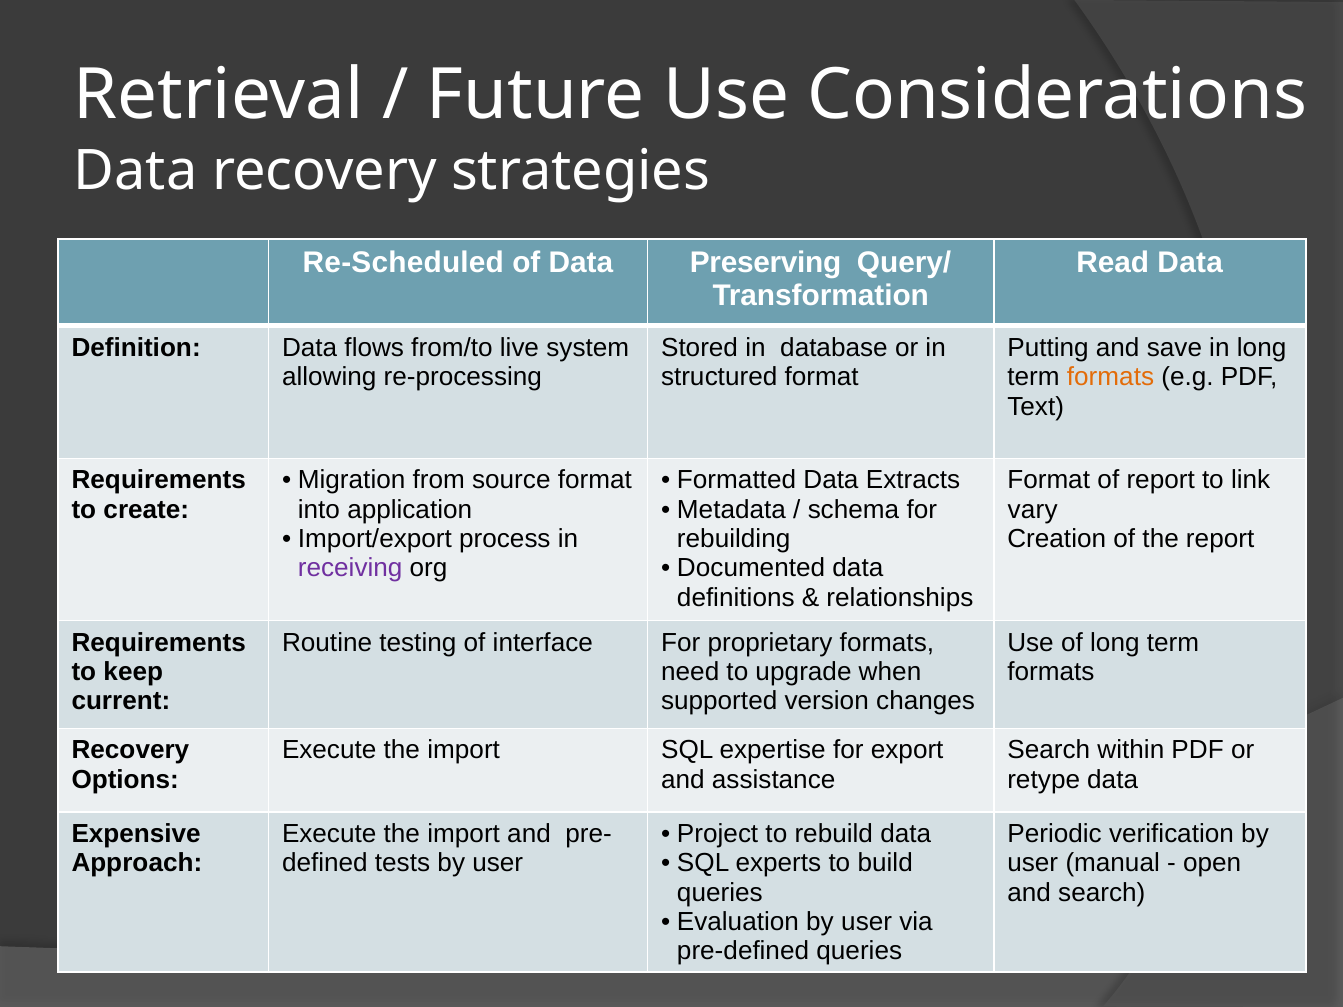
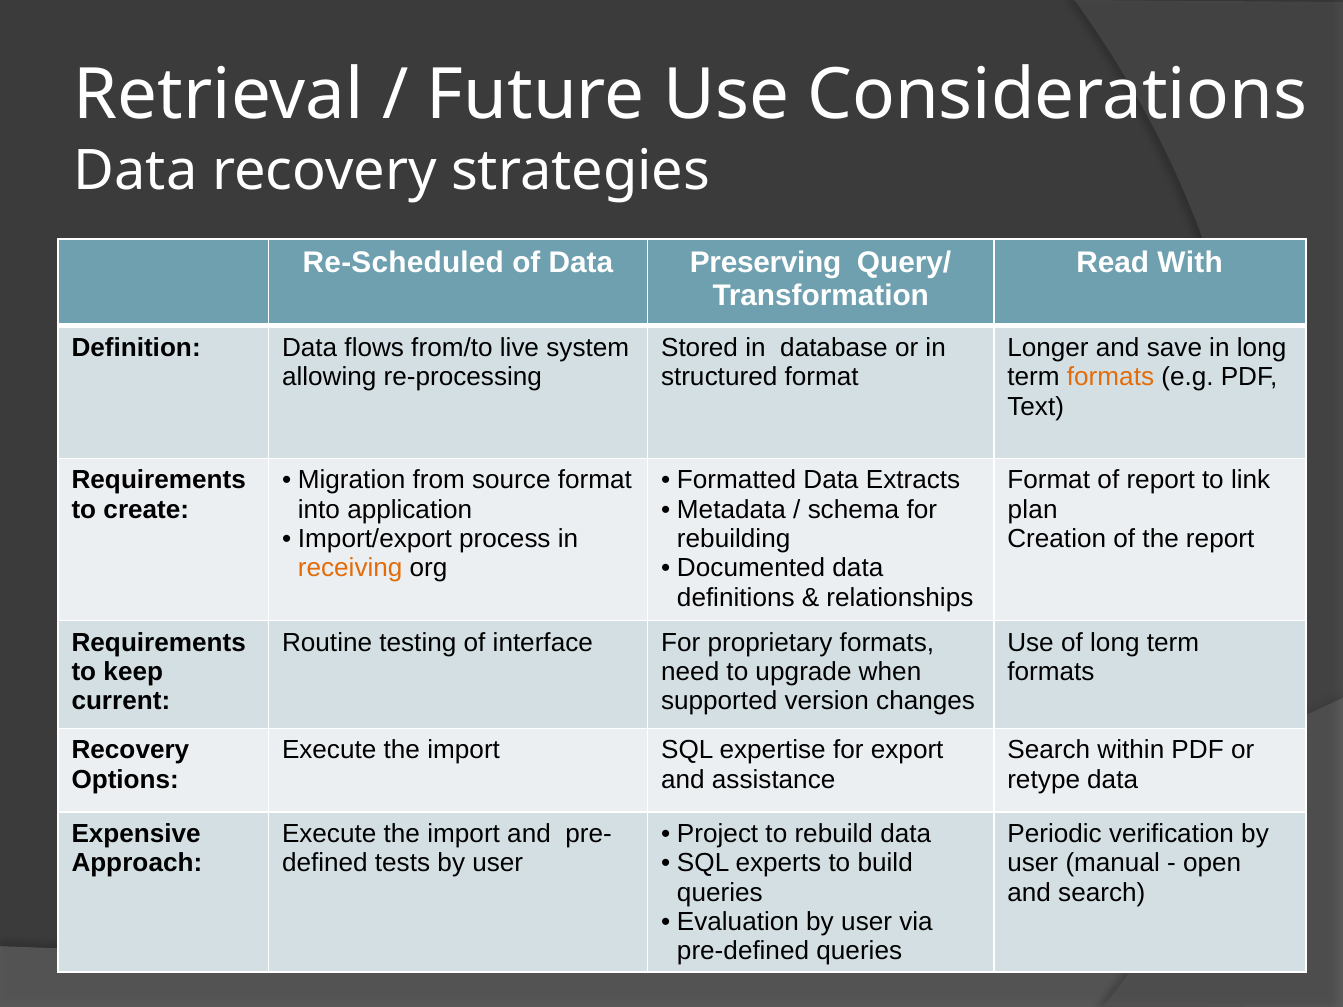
Read Data: Data -> With
Putting: Putting -> Longer
vary: vary -> plan
receiving colour: purple -> orange
